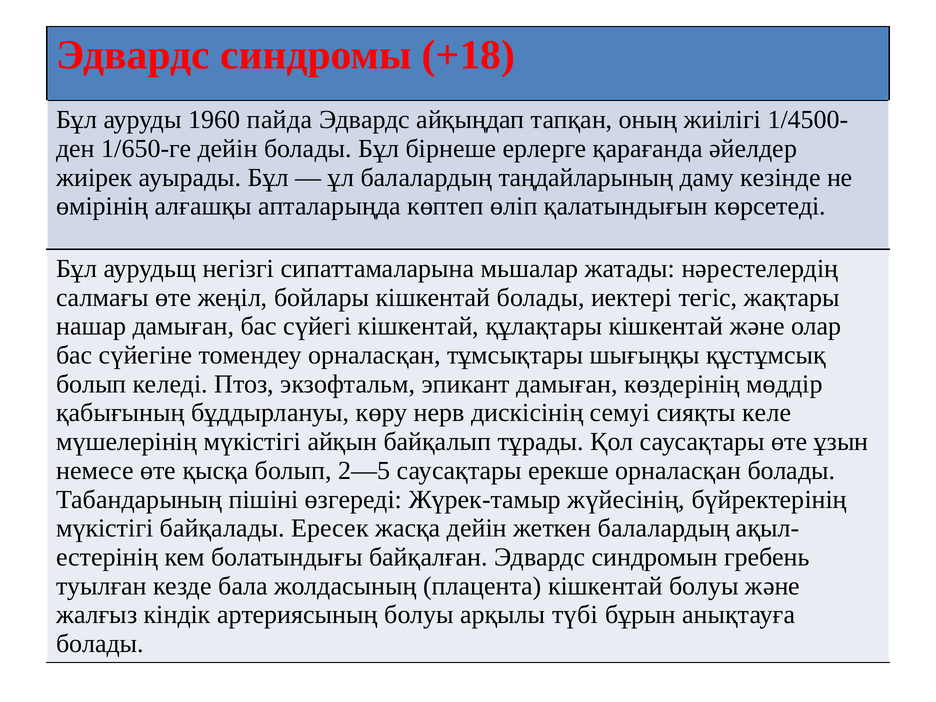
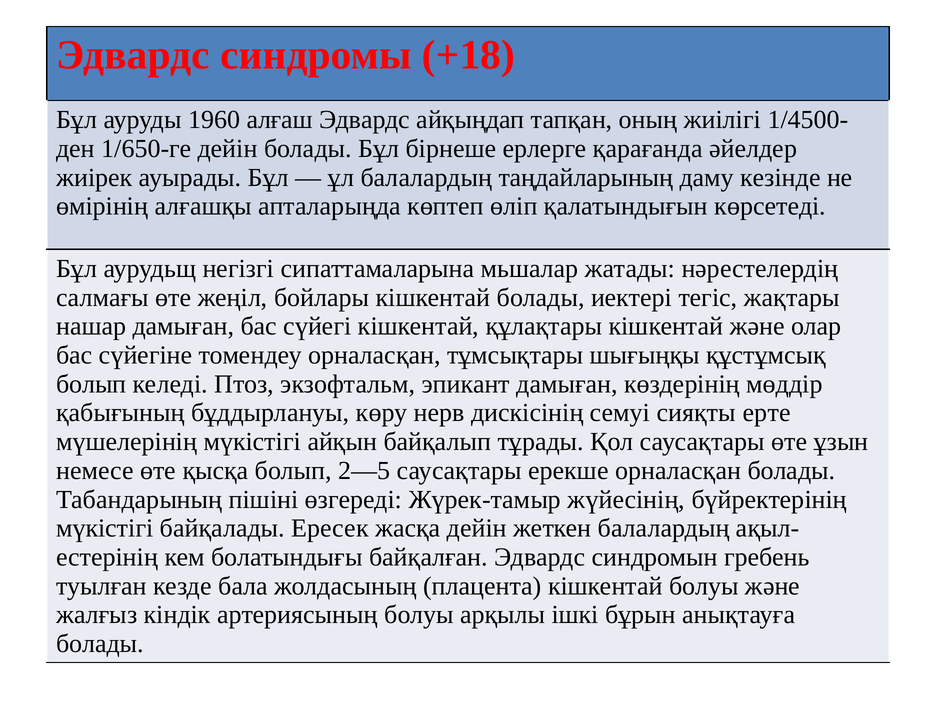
пайда: пайда -> алғаш
келе: келе -> ерте
түбі: түбі -> ішкі
